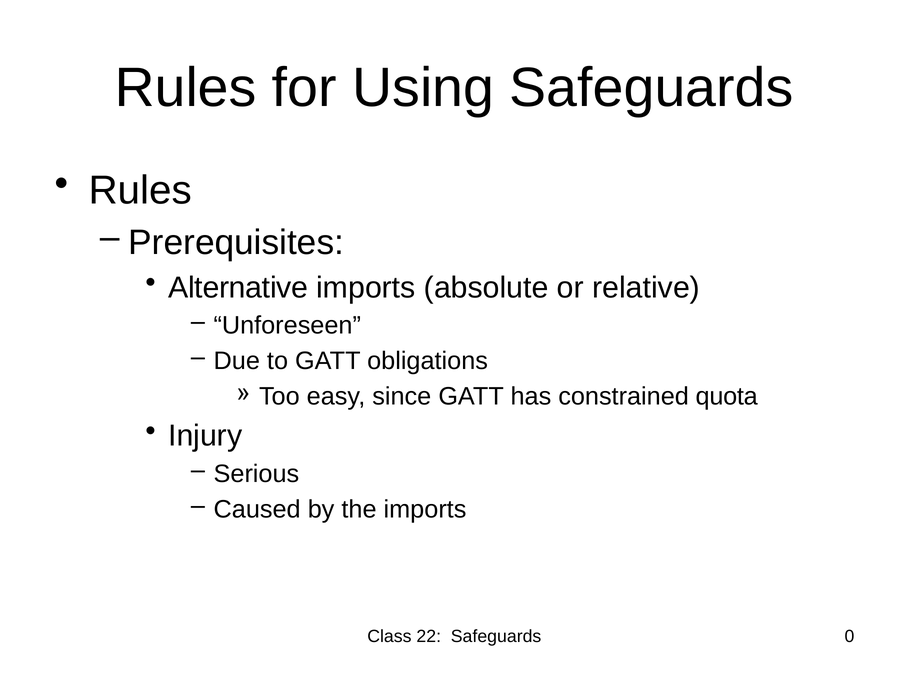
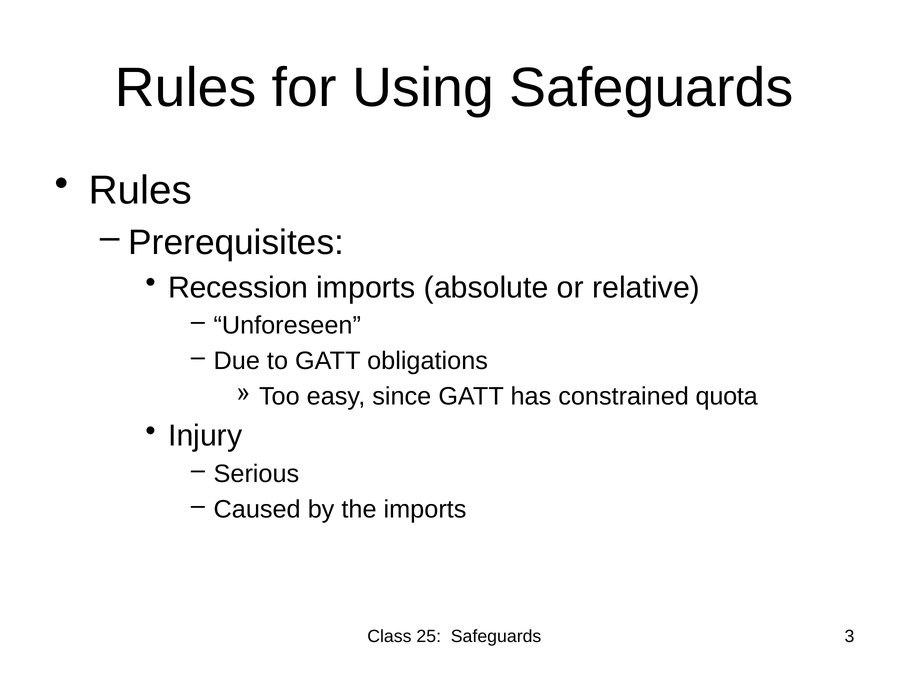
Alternative: Alternative -> Recession
22: 22 -> 25
0: 0 -> 3
